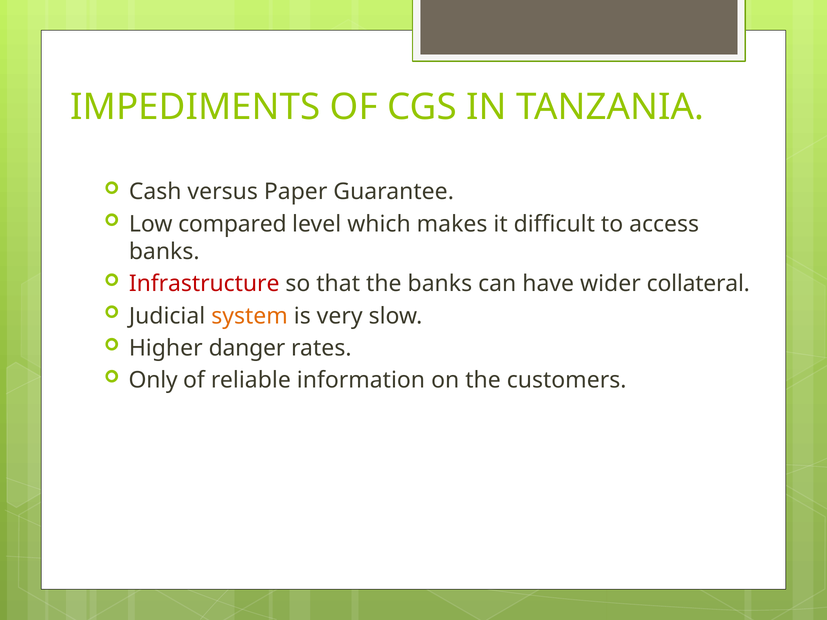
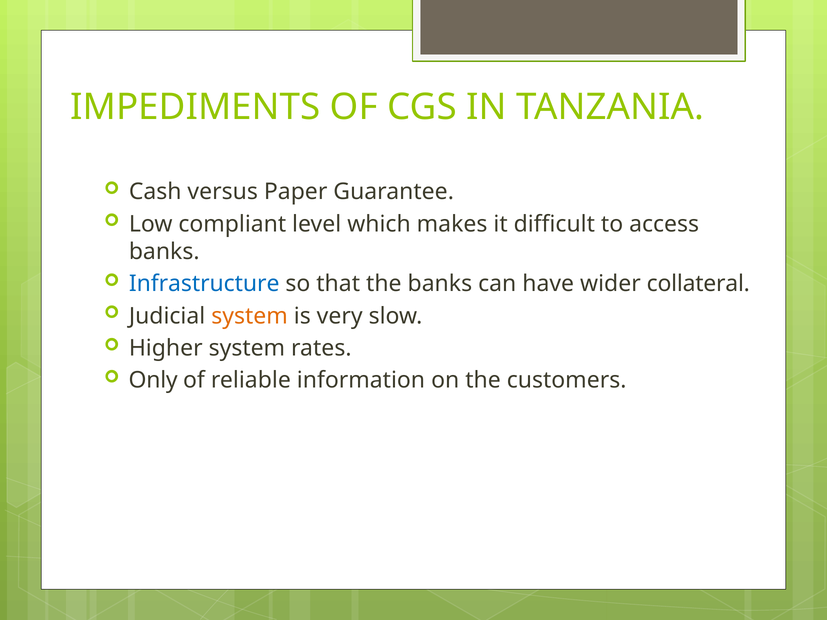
compared: compared -> compliant
Infrastructure colour: red -> blue
Higher danger: danger -> system
